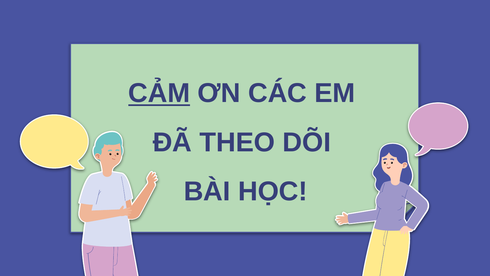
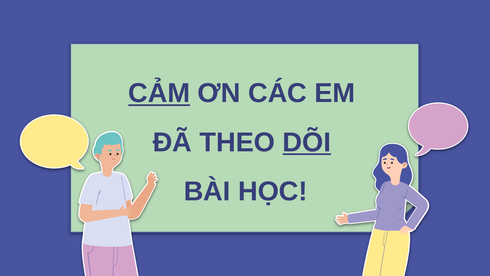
DÕI underline: none -> present
